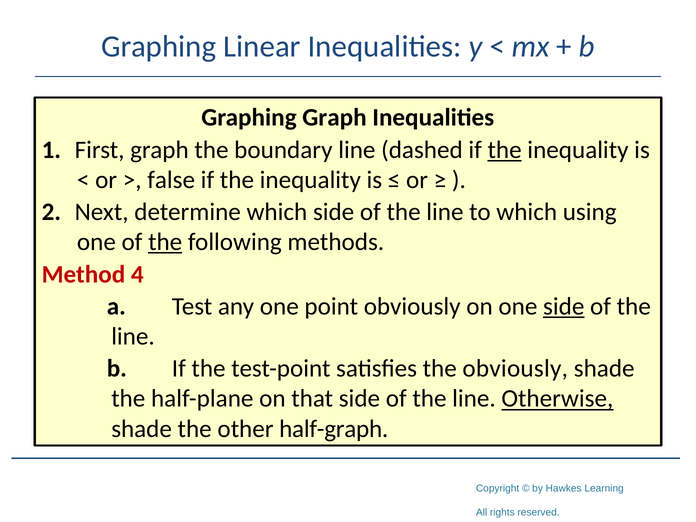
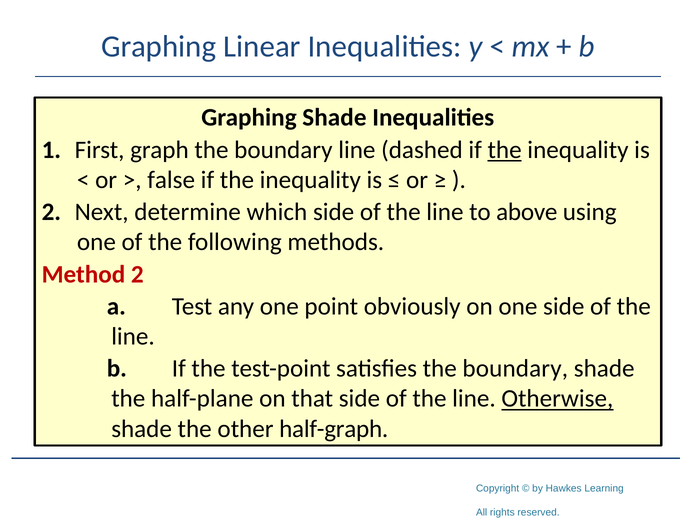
Graphing Graph: Graph -> Shade
to which: which -> above
the at (165, 242) underline: present -> none
Method 4: 4 -> 2
side at (564, 306) underline: present -> none
satisfies the obviously: obviously -> boundary
